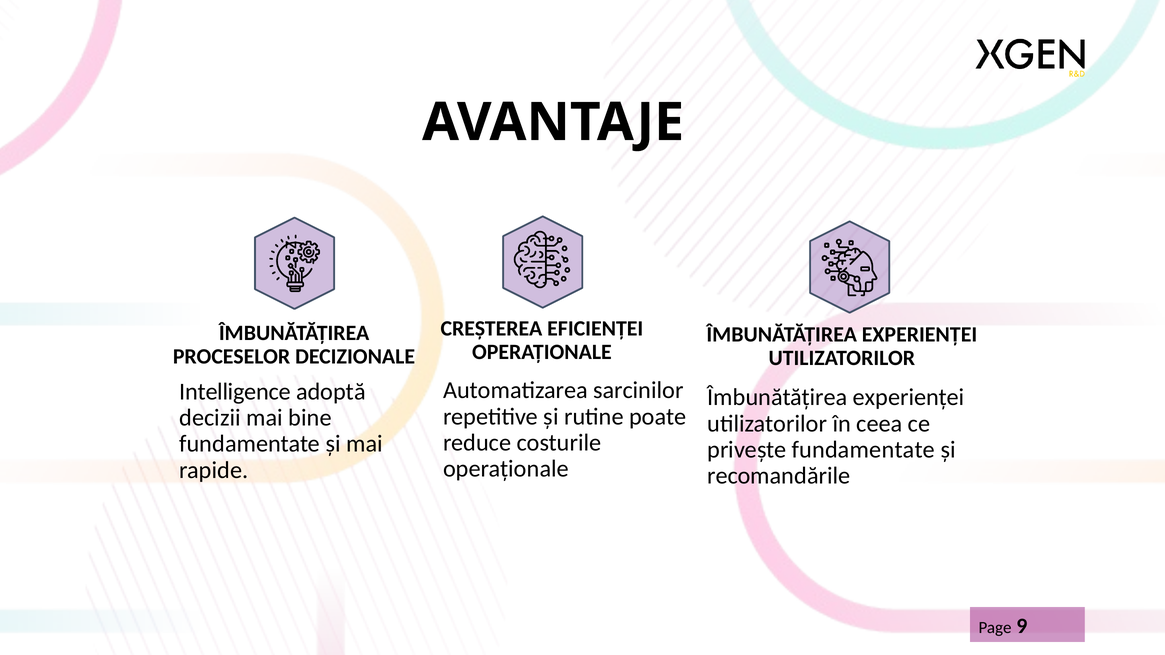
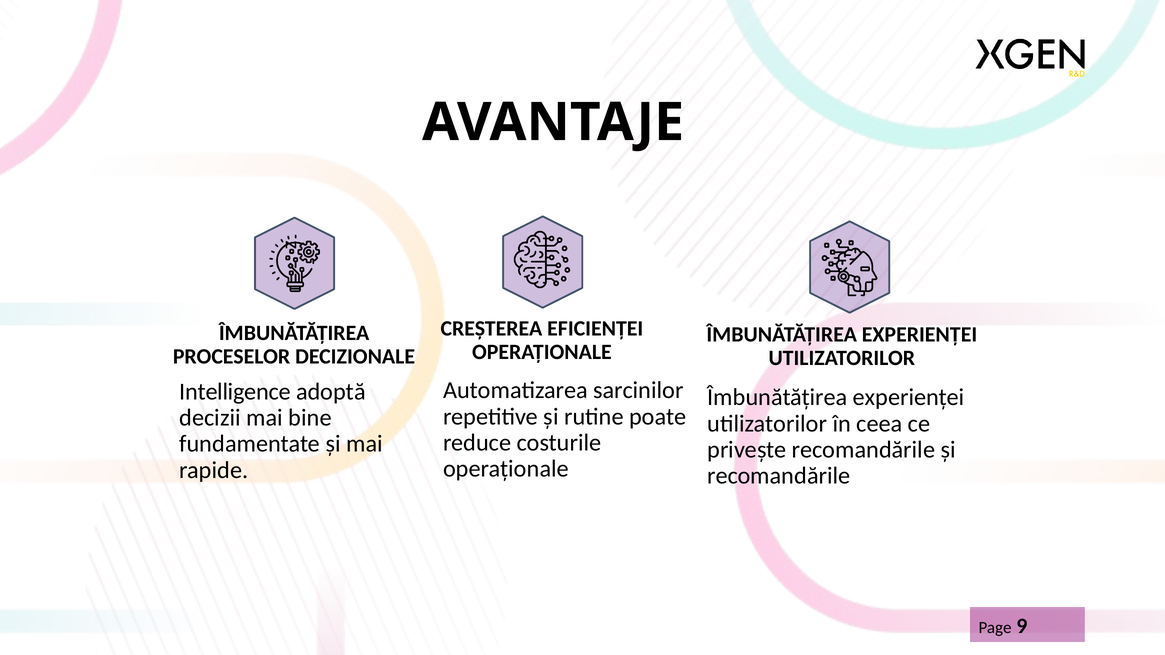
privește fundamentate: fundamentate -> recomandările
